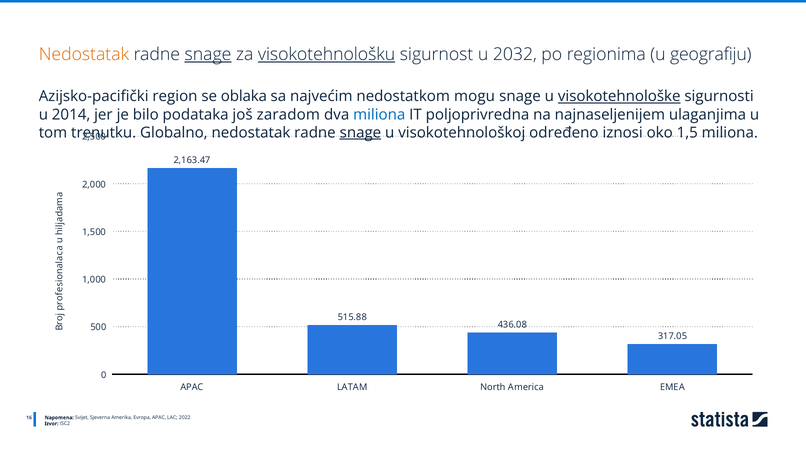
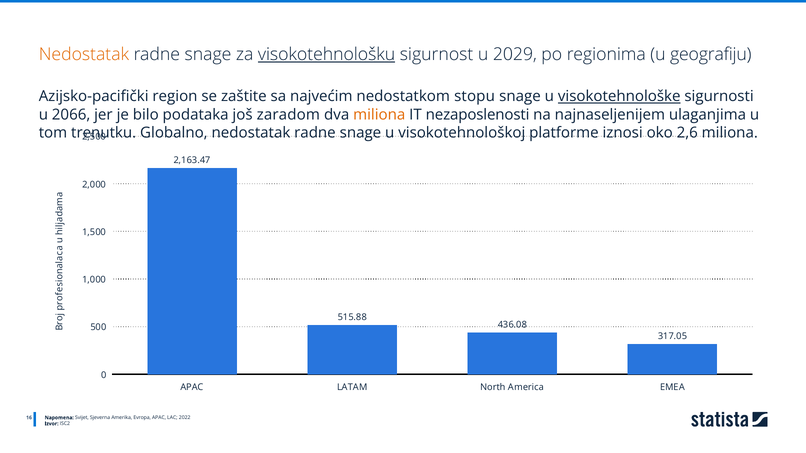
snage at (208, 54) underline: present -> none
2032: 2032 -> 2029
oblaka: oblaka -> zaštite
mogu: mogu -> stopu
2014: 2014 -> 2066
miliona at (379, 115) colour: blue -> orange
poljoprivredna: poljoprivredna -> nezaposlenosti
snage at (360, 133) underline: present -> none
određeno: određeno -> platforme
1,5: 1,5 -> 2,6
